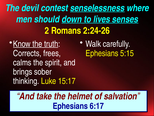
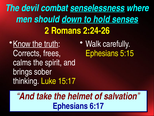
contest: contest -> combat
lives: lives -> hold
